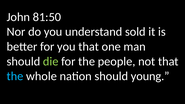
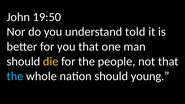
81:50: 81:50 -> 19:50
sold: sold -> told
die colour: light green -> yellow
